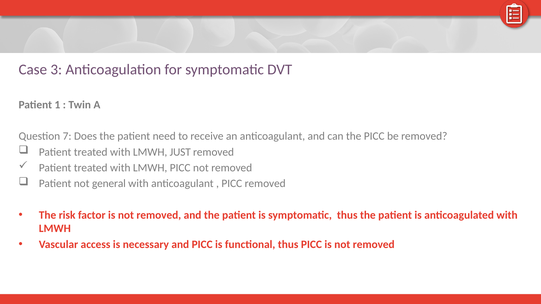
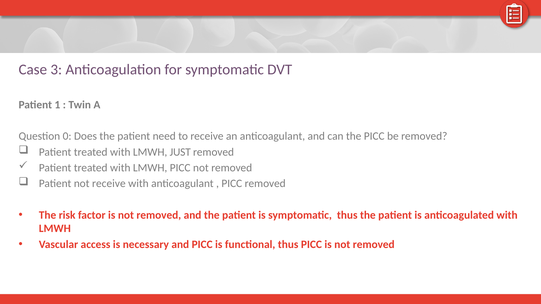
7: 7 -> 0
not general: general -> receive
